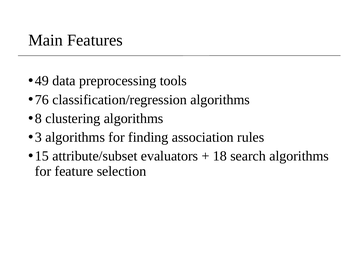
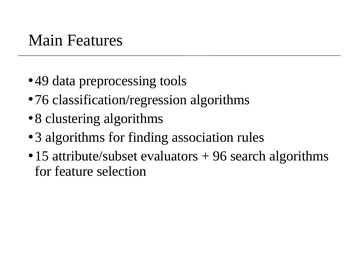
18: 18 -> 96
